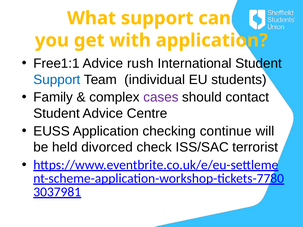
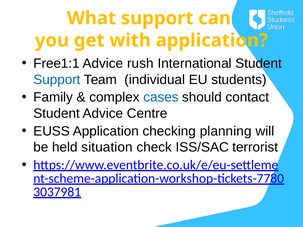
cases colour: purple -> blue
continue: continue -> planning
divorced: divorced -> situation
